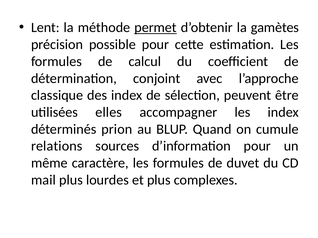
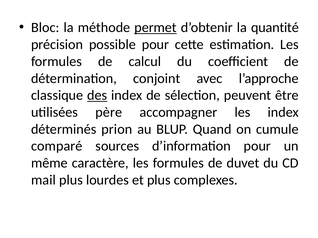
Lent: Lent -> Bloc
gamètes: gamètes -> quantité
des underline: none -> present
elles: elles -> père
relations: relations -> comparé
